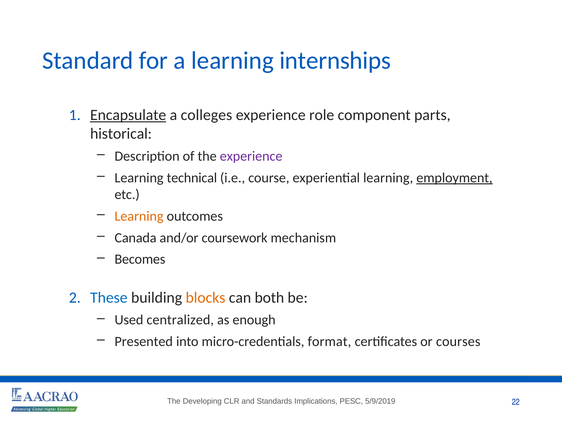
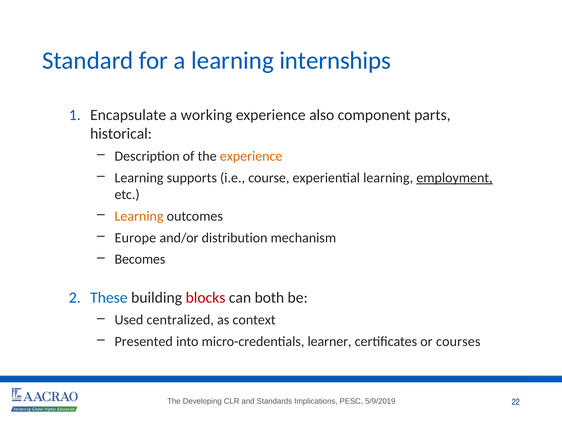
Encapsulate underline: present -> none
colleges: colleges -> working
role: role -> also
experience at (251, 156) colour: purple -> orange
technical: technical -> supports
Canada: Canada -> Europe
coursework: coursework -> distribution
blocks colour: orange -> red
enough: enough -> context
format: format -> learner
